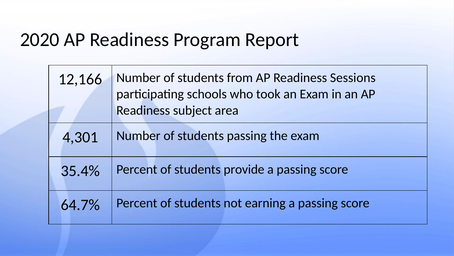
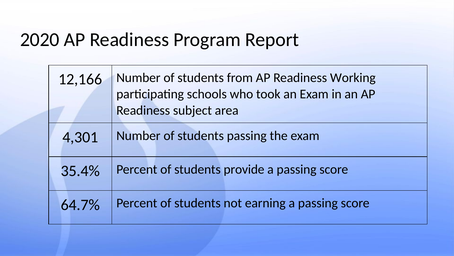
Sessions: Sessions -> Working
